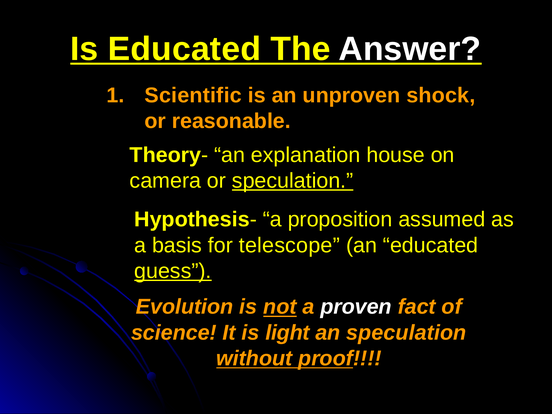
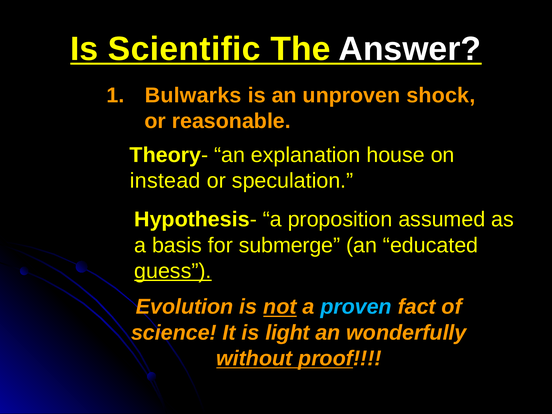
Is Educated: Educated -> Scientific
Scientific: Scientific -> Bulwarks
camera: camera -> instead
speculation at (293, 181) underline: present -> none
telescope: telescope -> submerge
proven colour: white -> light blue
an speculation: speculation -> wonderfully
